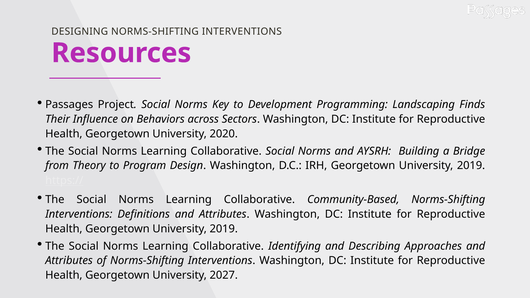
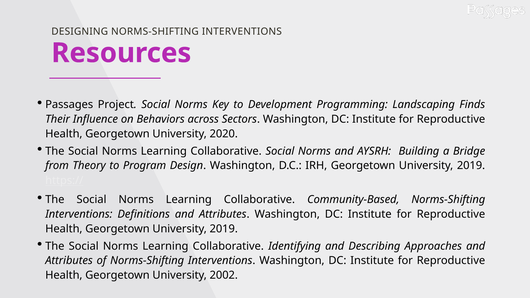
2027: 2027 -> 2002
